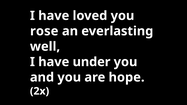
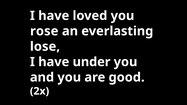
well: well -> lose
hope: hope -> good
